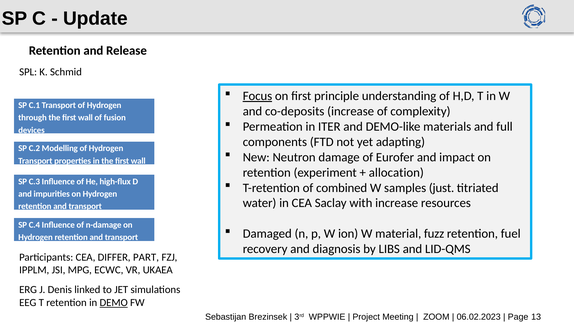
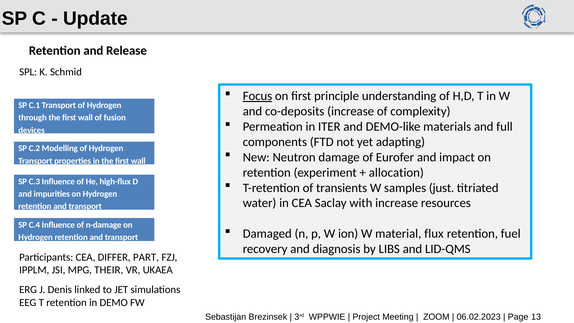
combined: combined -> transients
fuzz: fuzz -> flux
ECWC: ECWC -> THEIR
DEMO underline: present -> none
